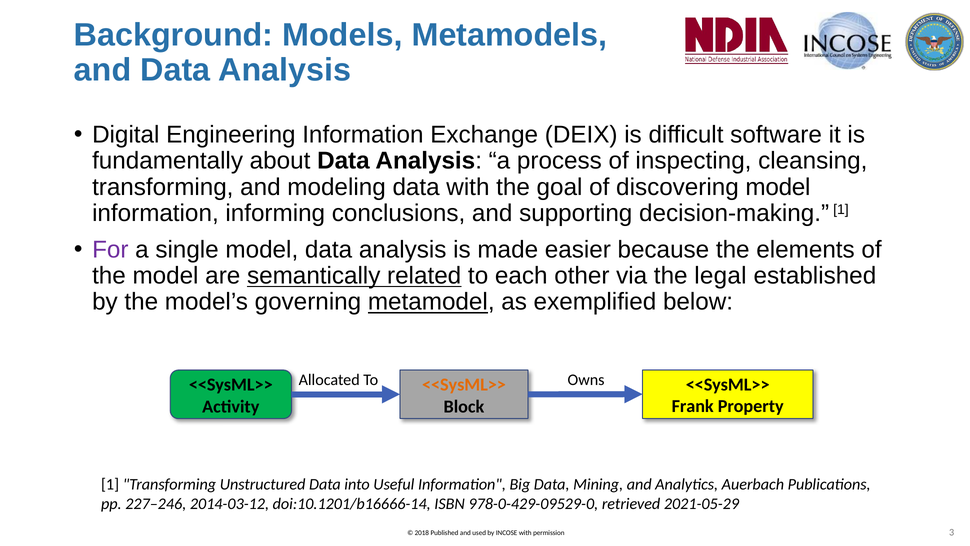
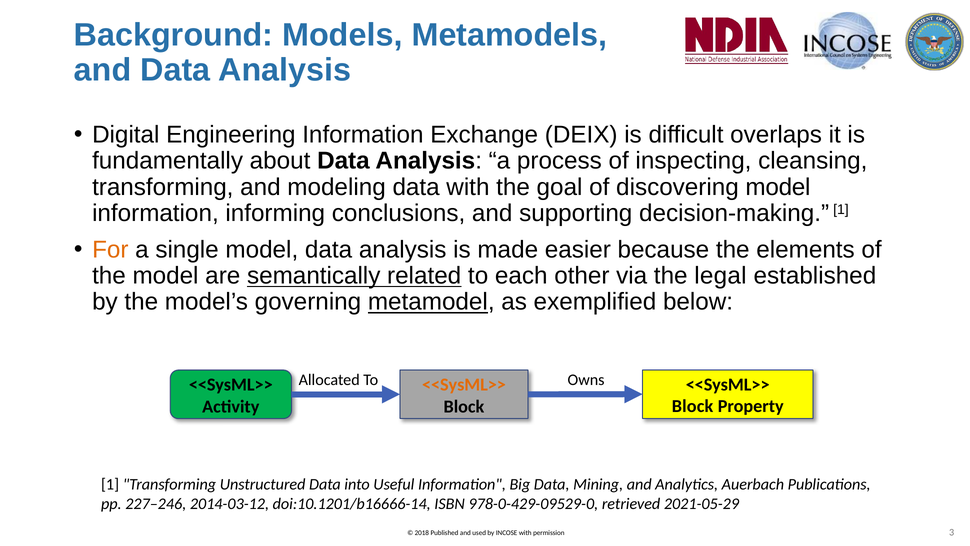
software: software -> overlaps
For colour: purple -> orange
Frank at (693, 406): Frank -> Block
